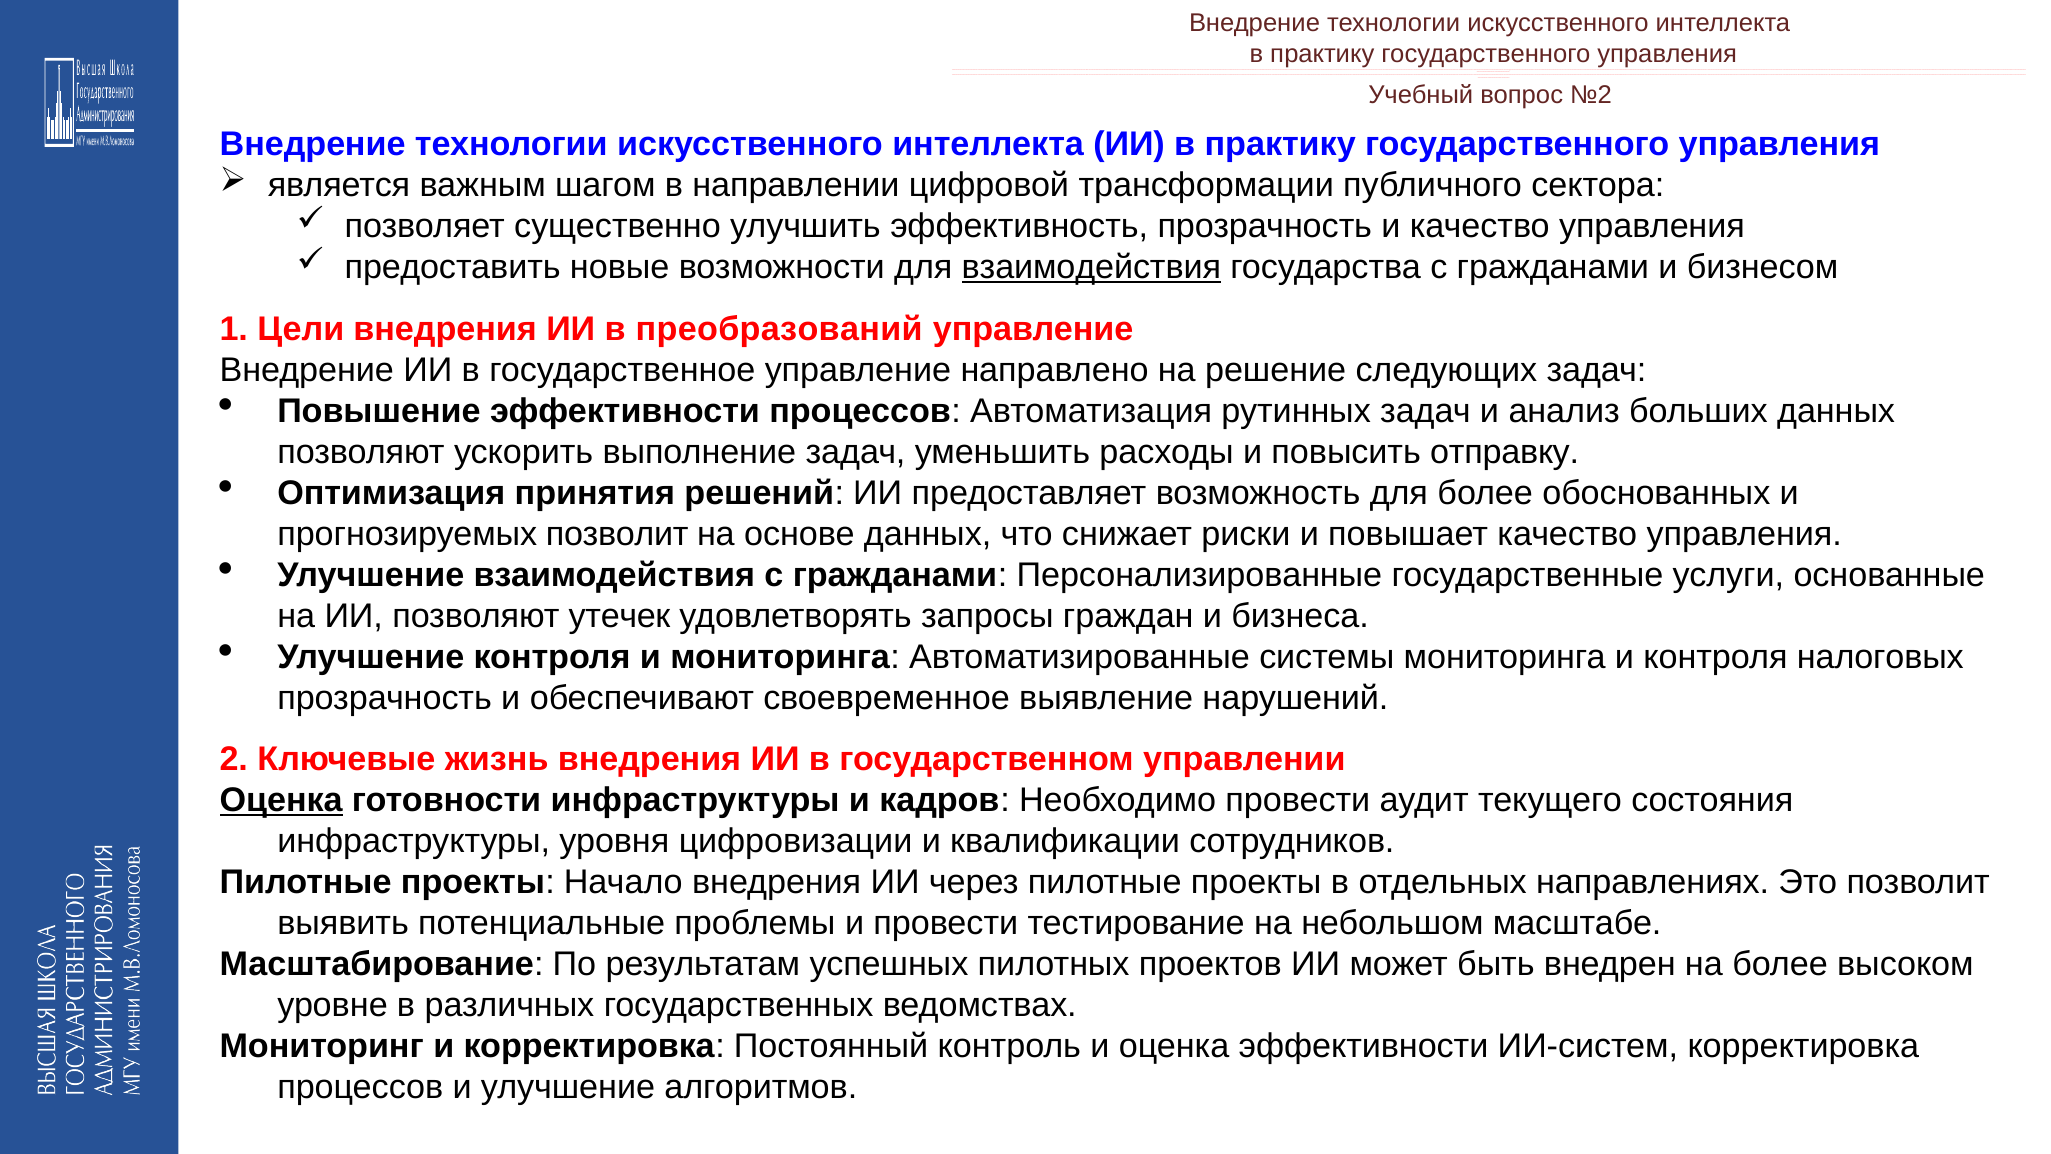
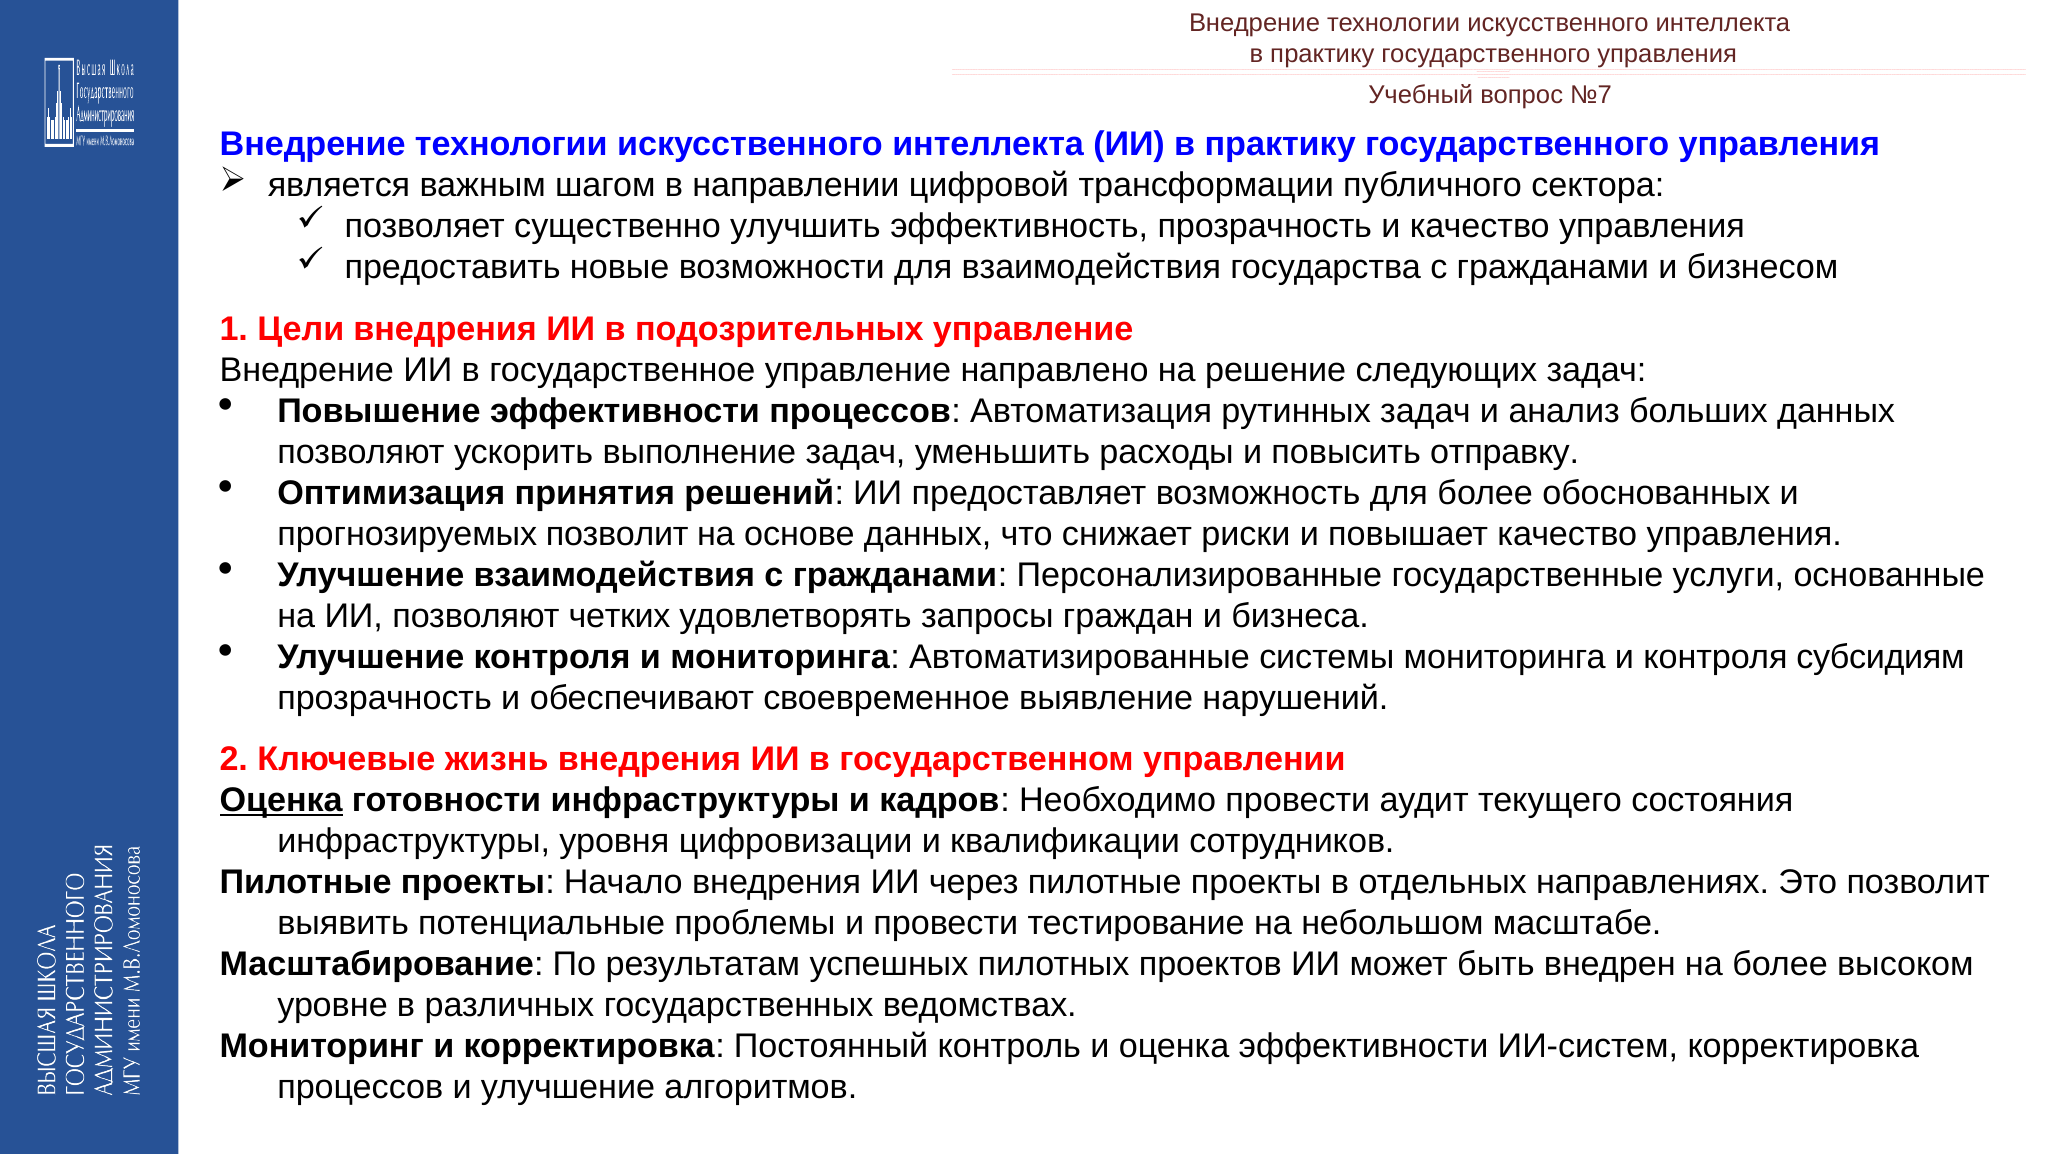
№2: №2 -> №7
взаимодействия at (1091, 267) underline: present -> none
преобразований: преобразований -> подозрительных
утечек: утечек -> четких
налоговых: налоговых -> субсидиям
